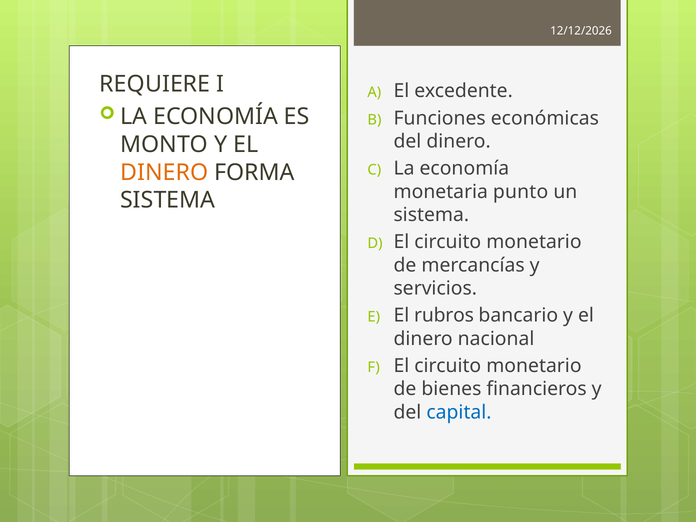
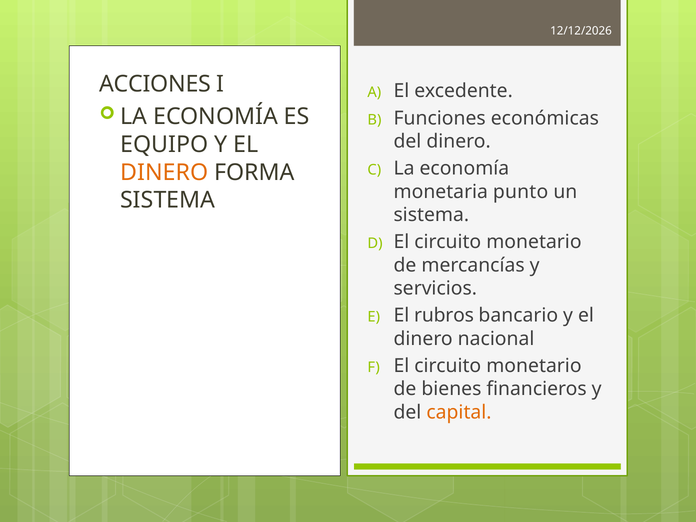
REQUIERE: REQUIERE -> ACCIONES
MONTO: MONTO -> EQUIPO
capital colour: blue -> orange
